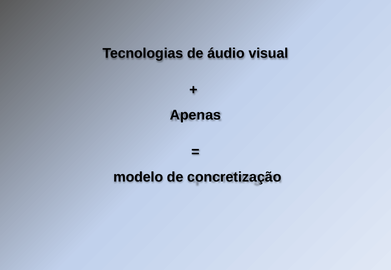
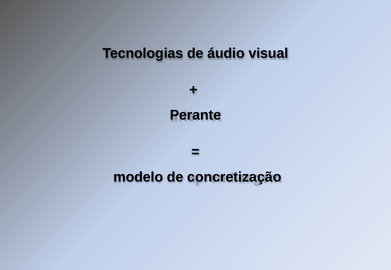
Apenas: Apenas -> Perante
